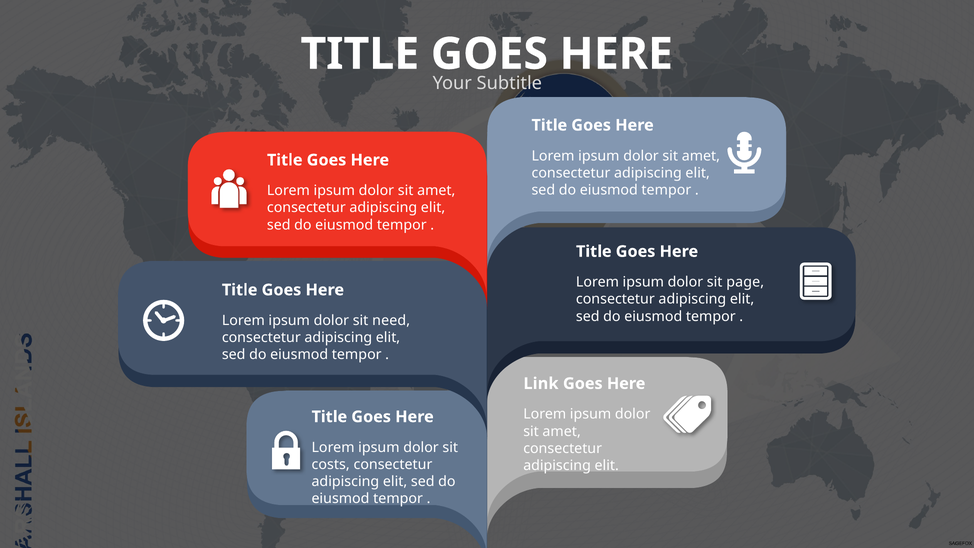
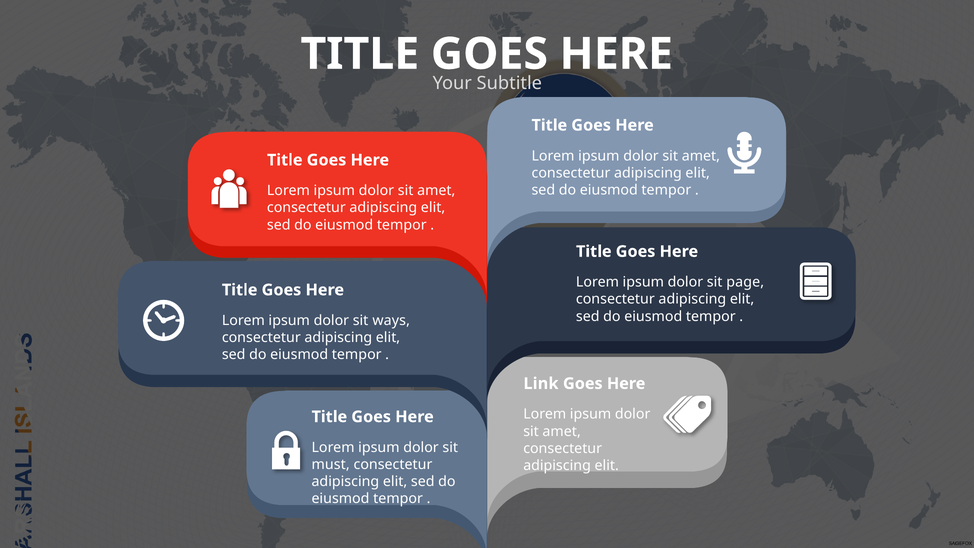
need: need -> ways
costs: costs -> must
